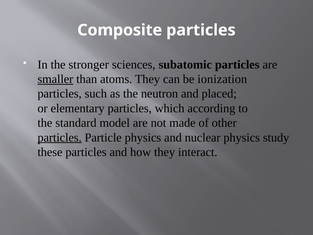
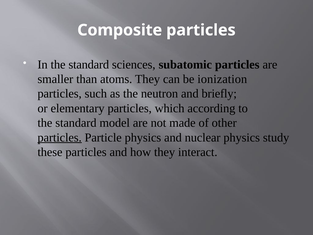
In the stronger: stronger -> standard
smaller underline: present -> none
placed: placed -> briefly
